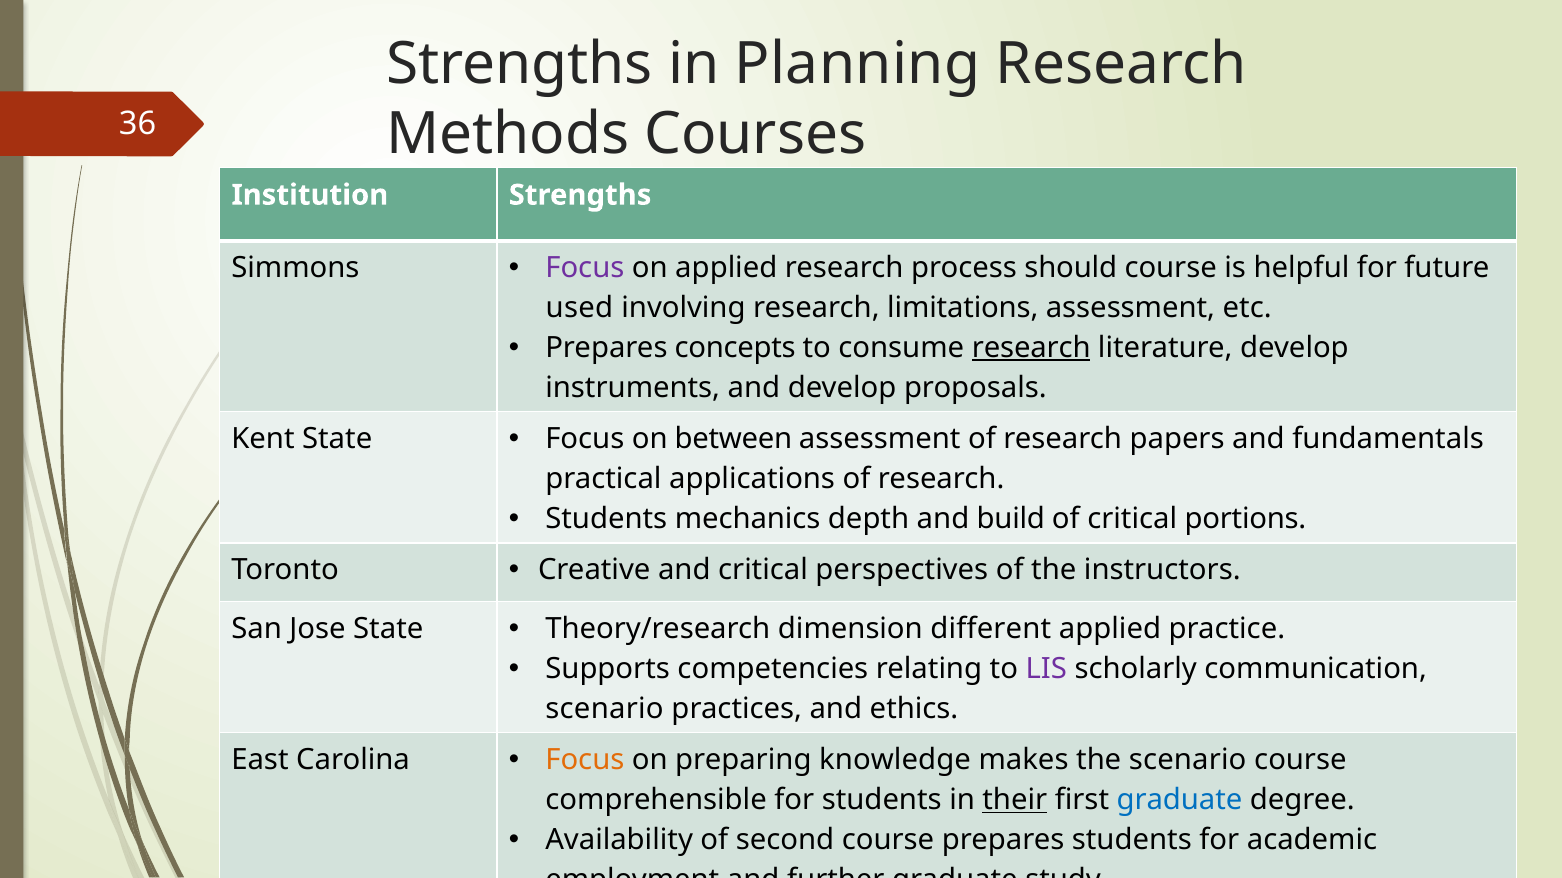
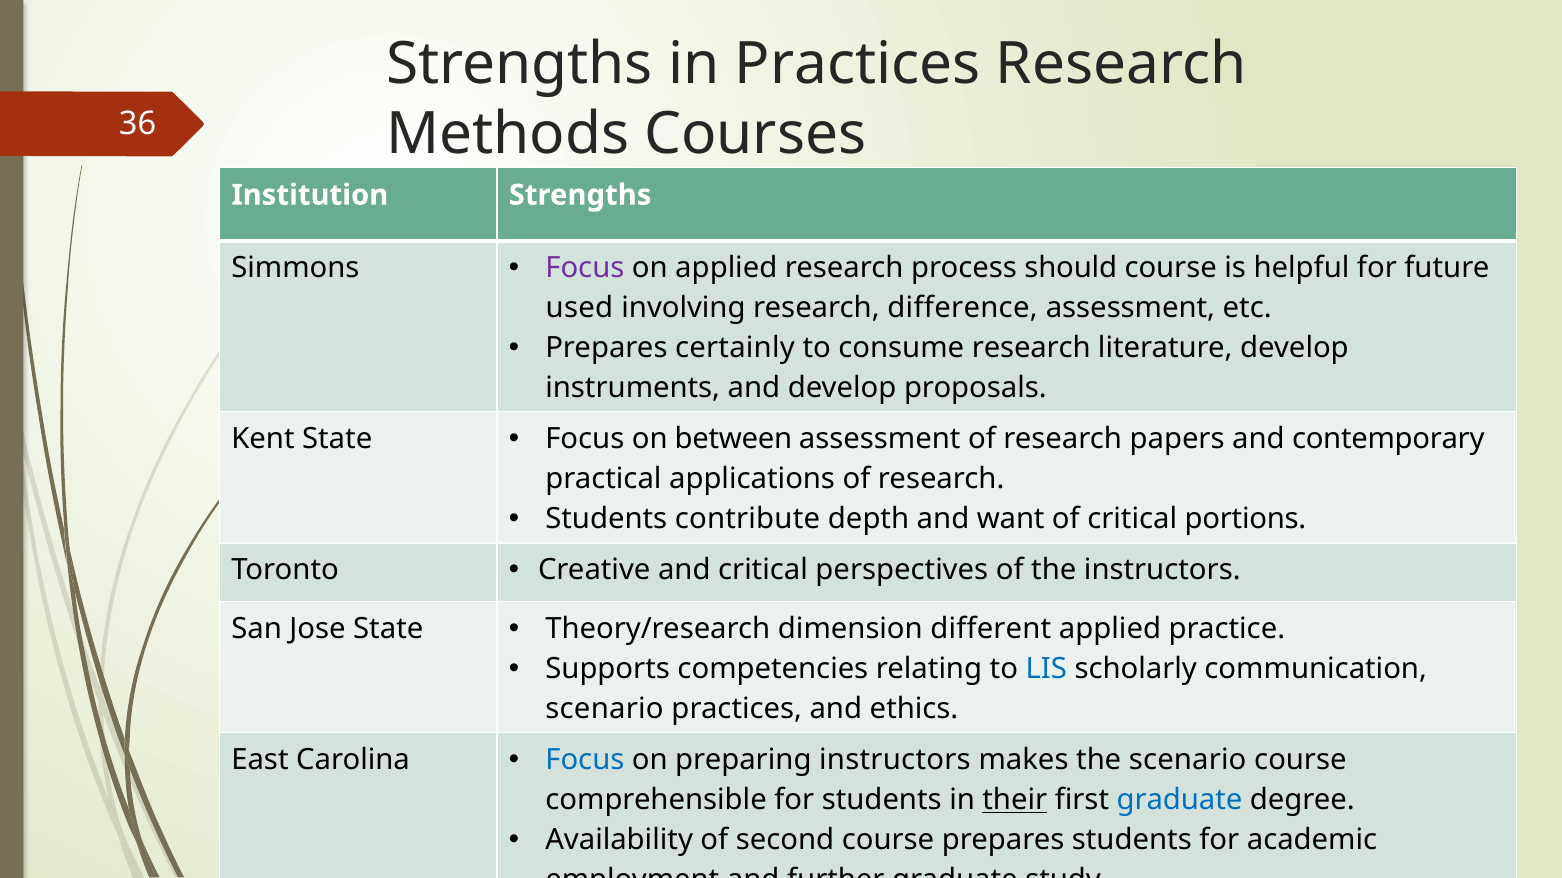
in Planning: Planning -> Practices
limitations: limitations -> difference
concepts: concepts -> certainly
research at (1031, 348) underline: present -> none
fundamentals: fundamentals -> contemporary
mechanics: mechanics -> contribute
build: build -> want
LIS colour: purple -> blue
Focus at (585, 761) colour: orange -> blue
preparing knowledge: knowledge -> instructors
